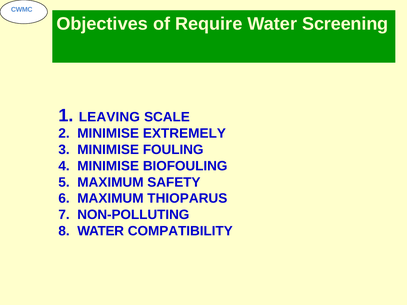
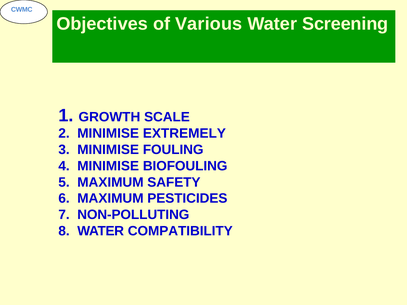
Require: Require -> Various
LEAVING: LEAVING -> GROWTH
THIOPARUS: THIOPARUS -> PESTICIDES
